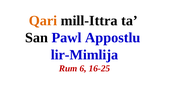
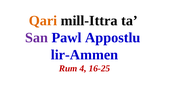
San colour: black -> purple
lir-Mimlija: lir-Mimlija -> lir-Ammen
6: 6 -> 4
